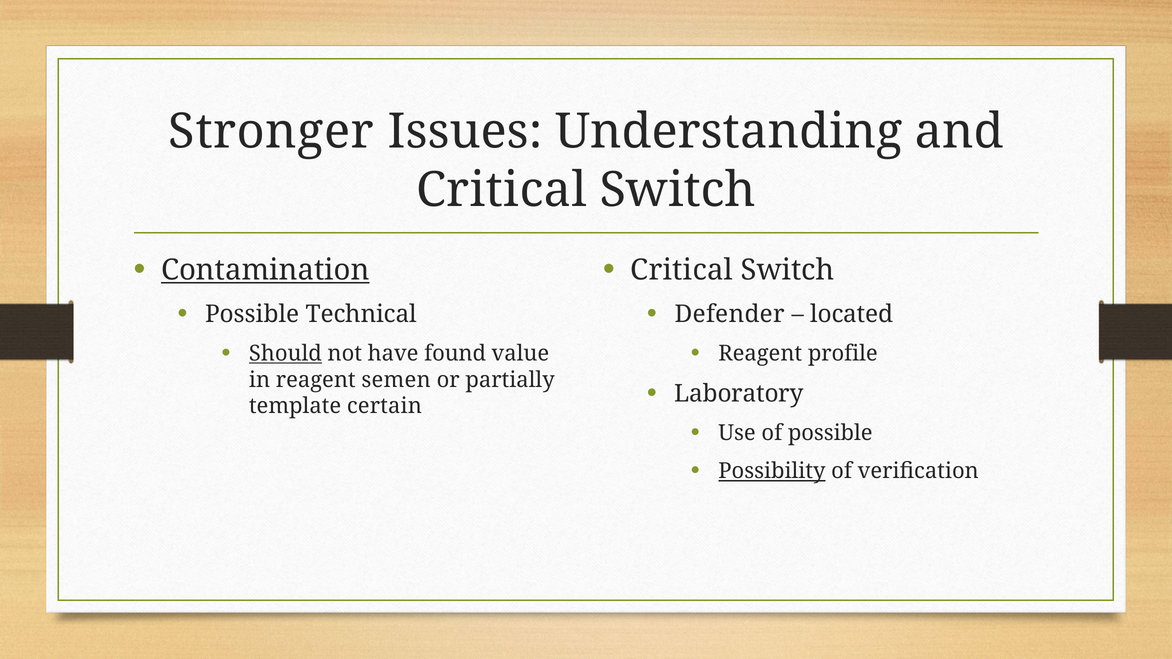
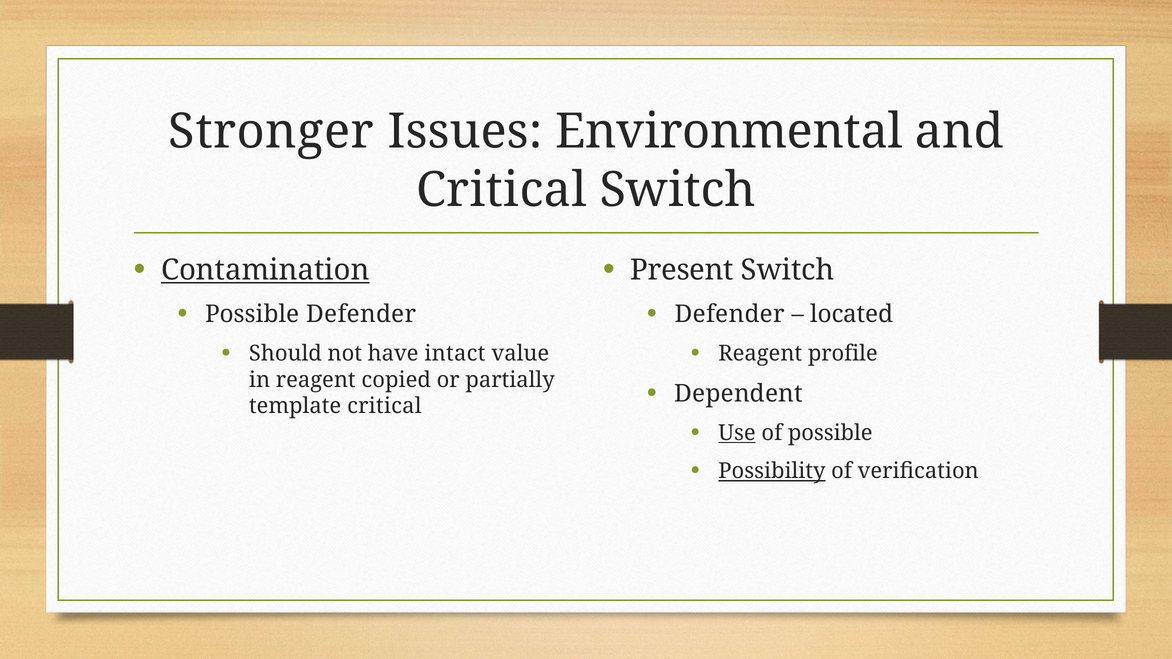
Understanding: Understanding -> Environmental
Critical at (682, 270): Critical -> Present
Possible Technical: Technical -> Defender
Should underline: present -> none
found: found -> intact
semen: semen -> copied
Laboratory: Laboratory -> Dependent
template certain: certain -> critical
Use underline: none -> present
